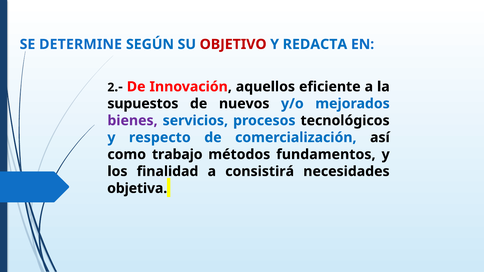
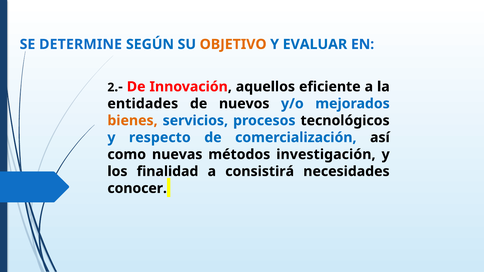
OBJETIVO colour: red -> orange
REDACTA: REDACTA -> EVALUAR
supuestos: supuestos -> entidades
bienes colour: purple -> orange
trabajo: trabajo -> nuevas
fundamentos: fundamentos -> investigación
objetiva: objetiva -> conocer
